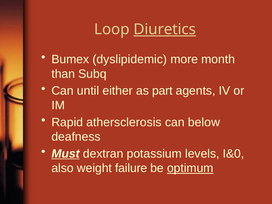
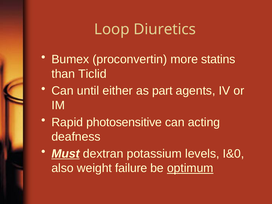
Diuretics underline: present -> none
dyslipidemic: dyslipidemic -> proconvertin
month: month -> statins
Subq: Subq -> Ticlid
athersclerosis: athersclerosis -> photosensitive
below: below -> acting
